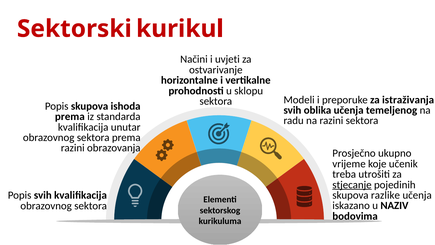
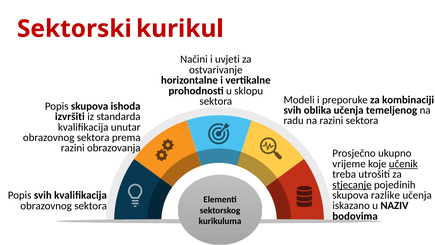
istraživanja: istraživanja -> kombinaciji
prema at (70, 116): prema -> izvršiti
učenik underline: none -> present
